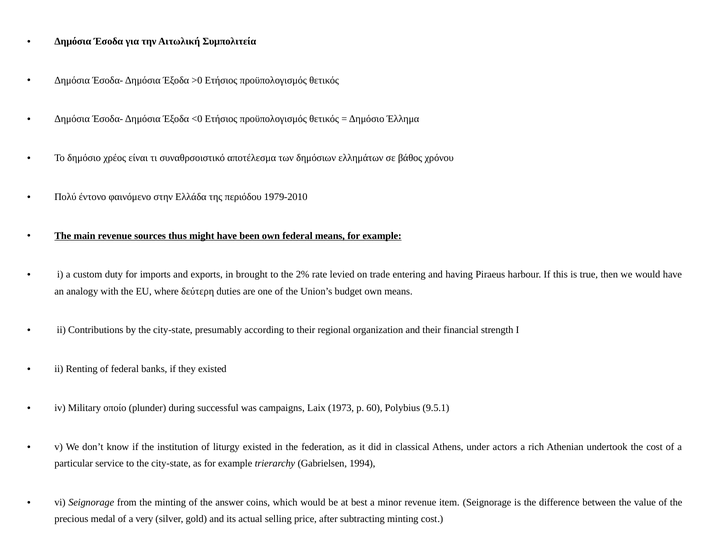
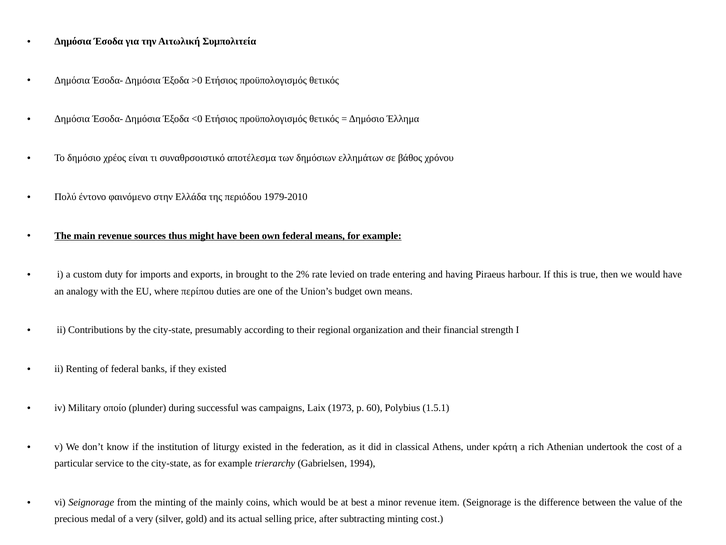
δεύτερη: δεύτερη -> περίπου
9.5.1: 9.5.1 -> 1.5.1
actors: actors -> κράτη
answer: answer -> mainly
